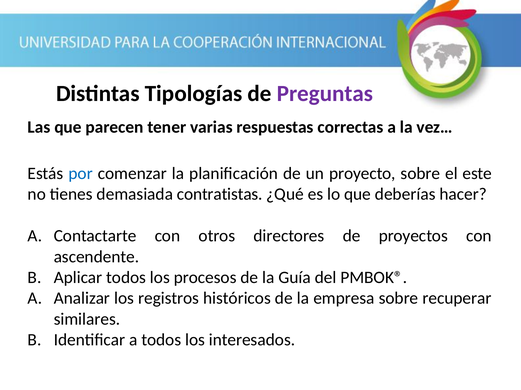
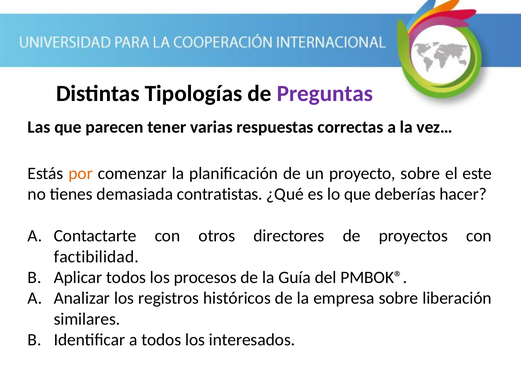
por colour: blue -> orange
ascendente: ascendente -> factibilidad
recuperar: recuperar -> liberación
